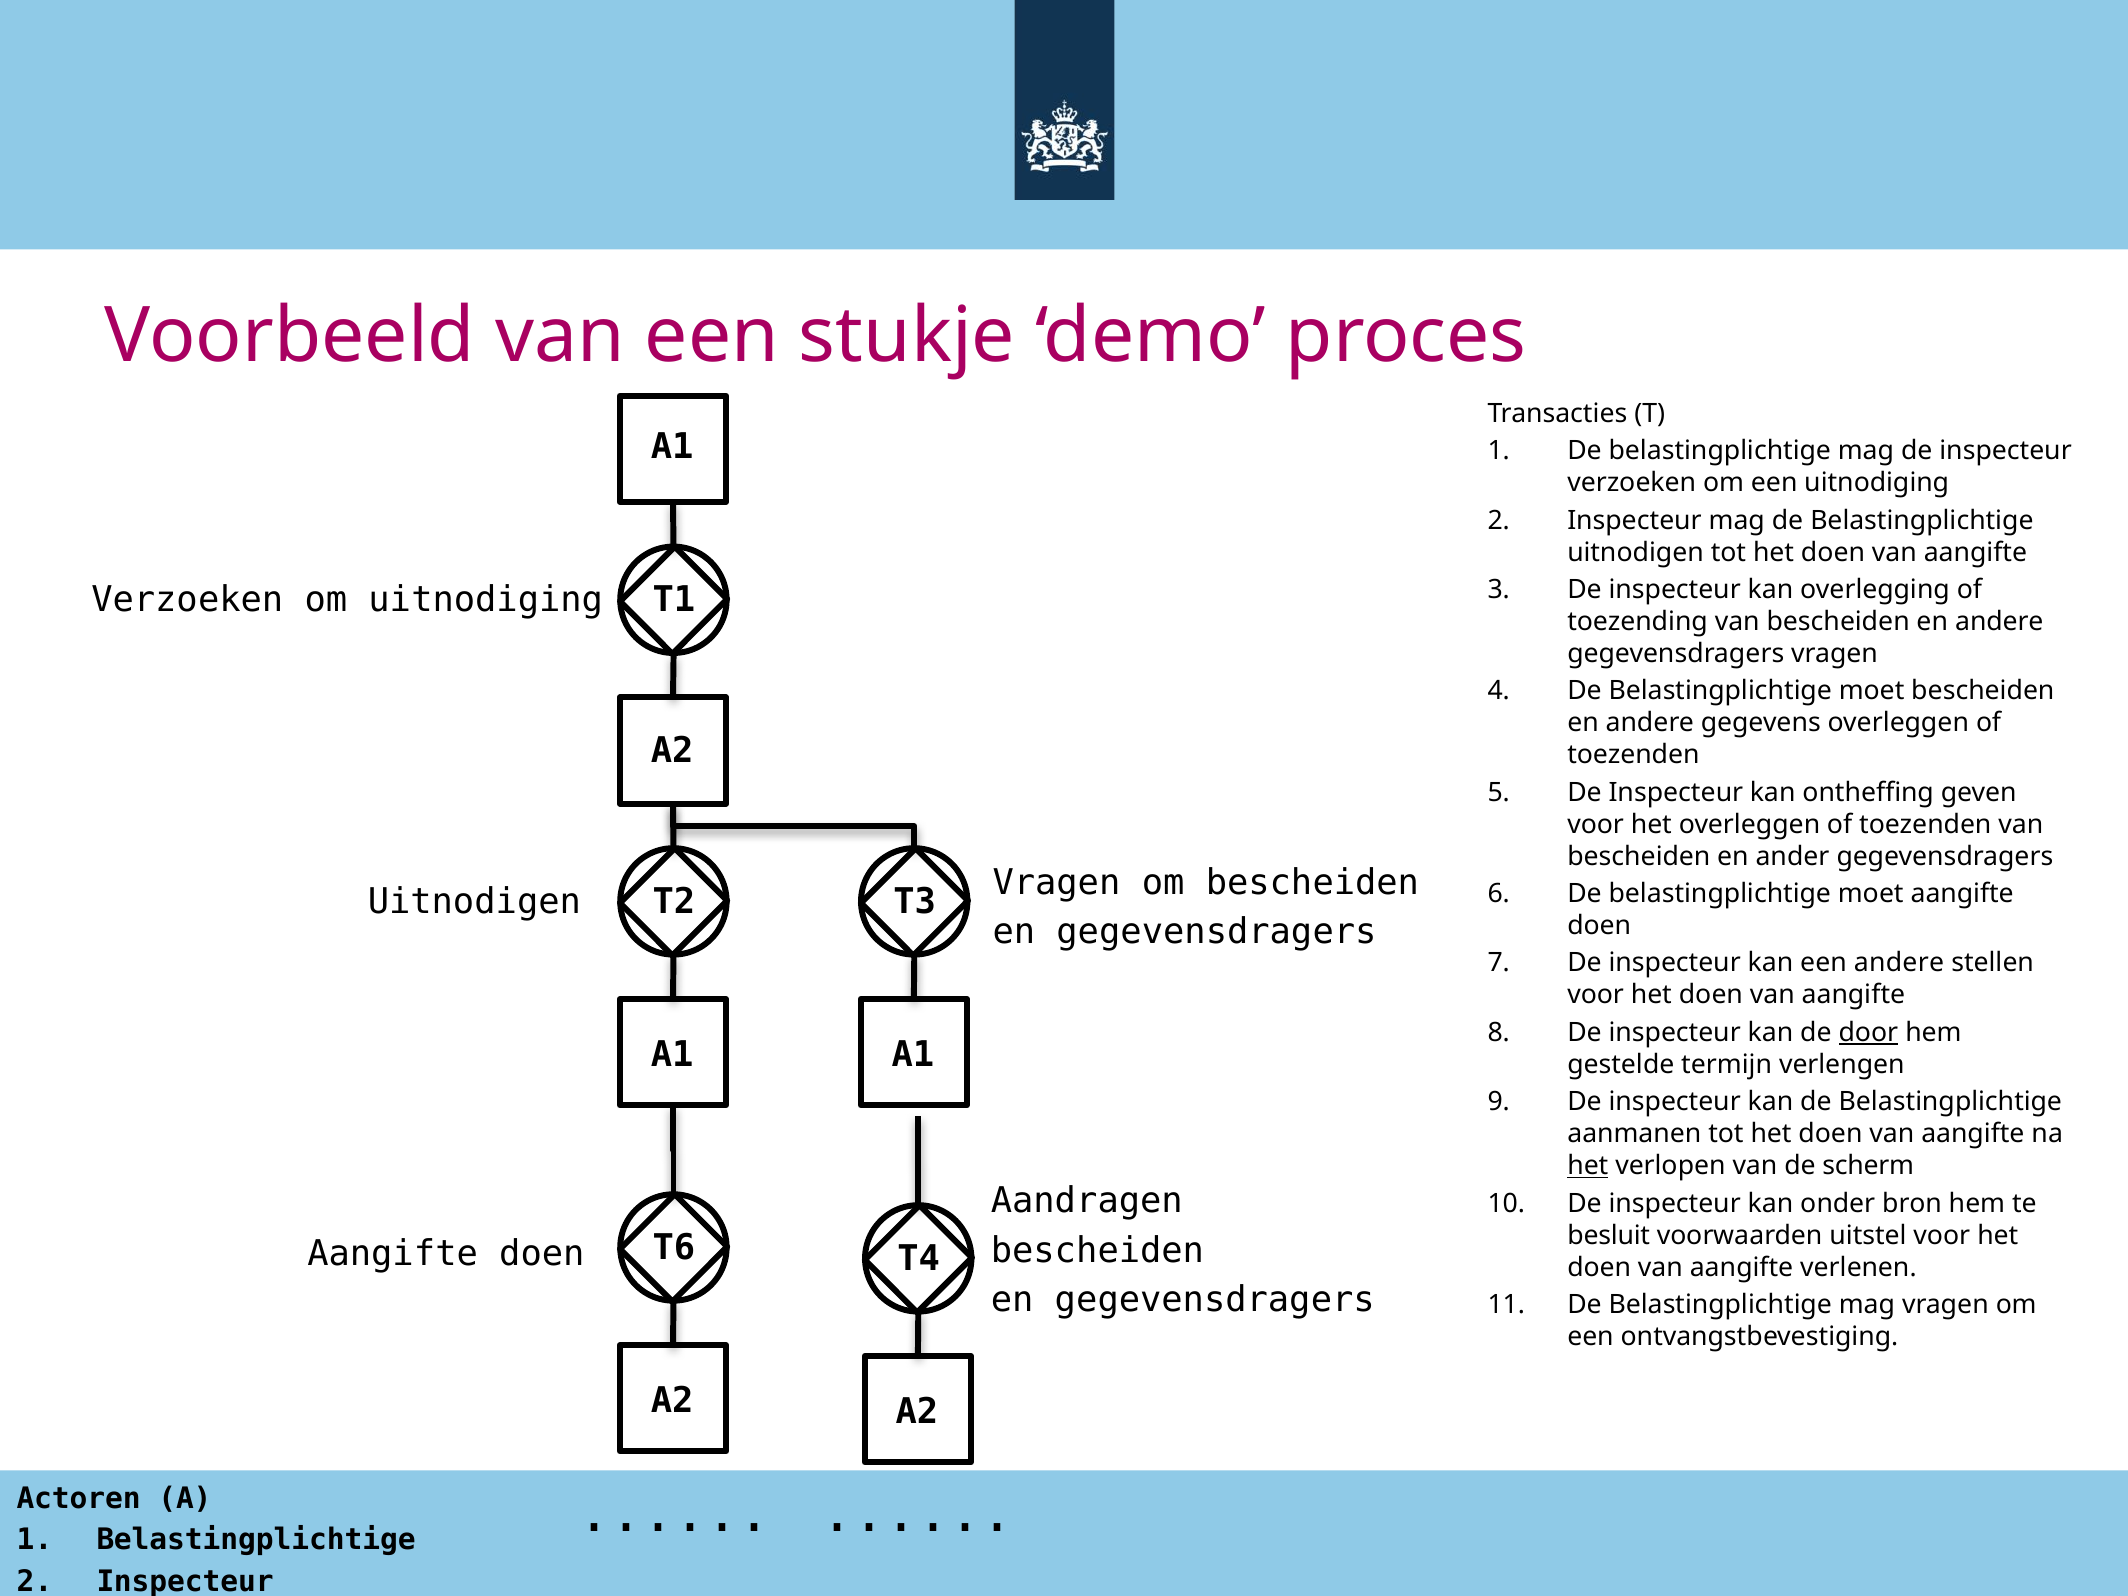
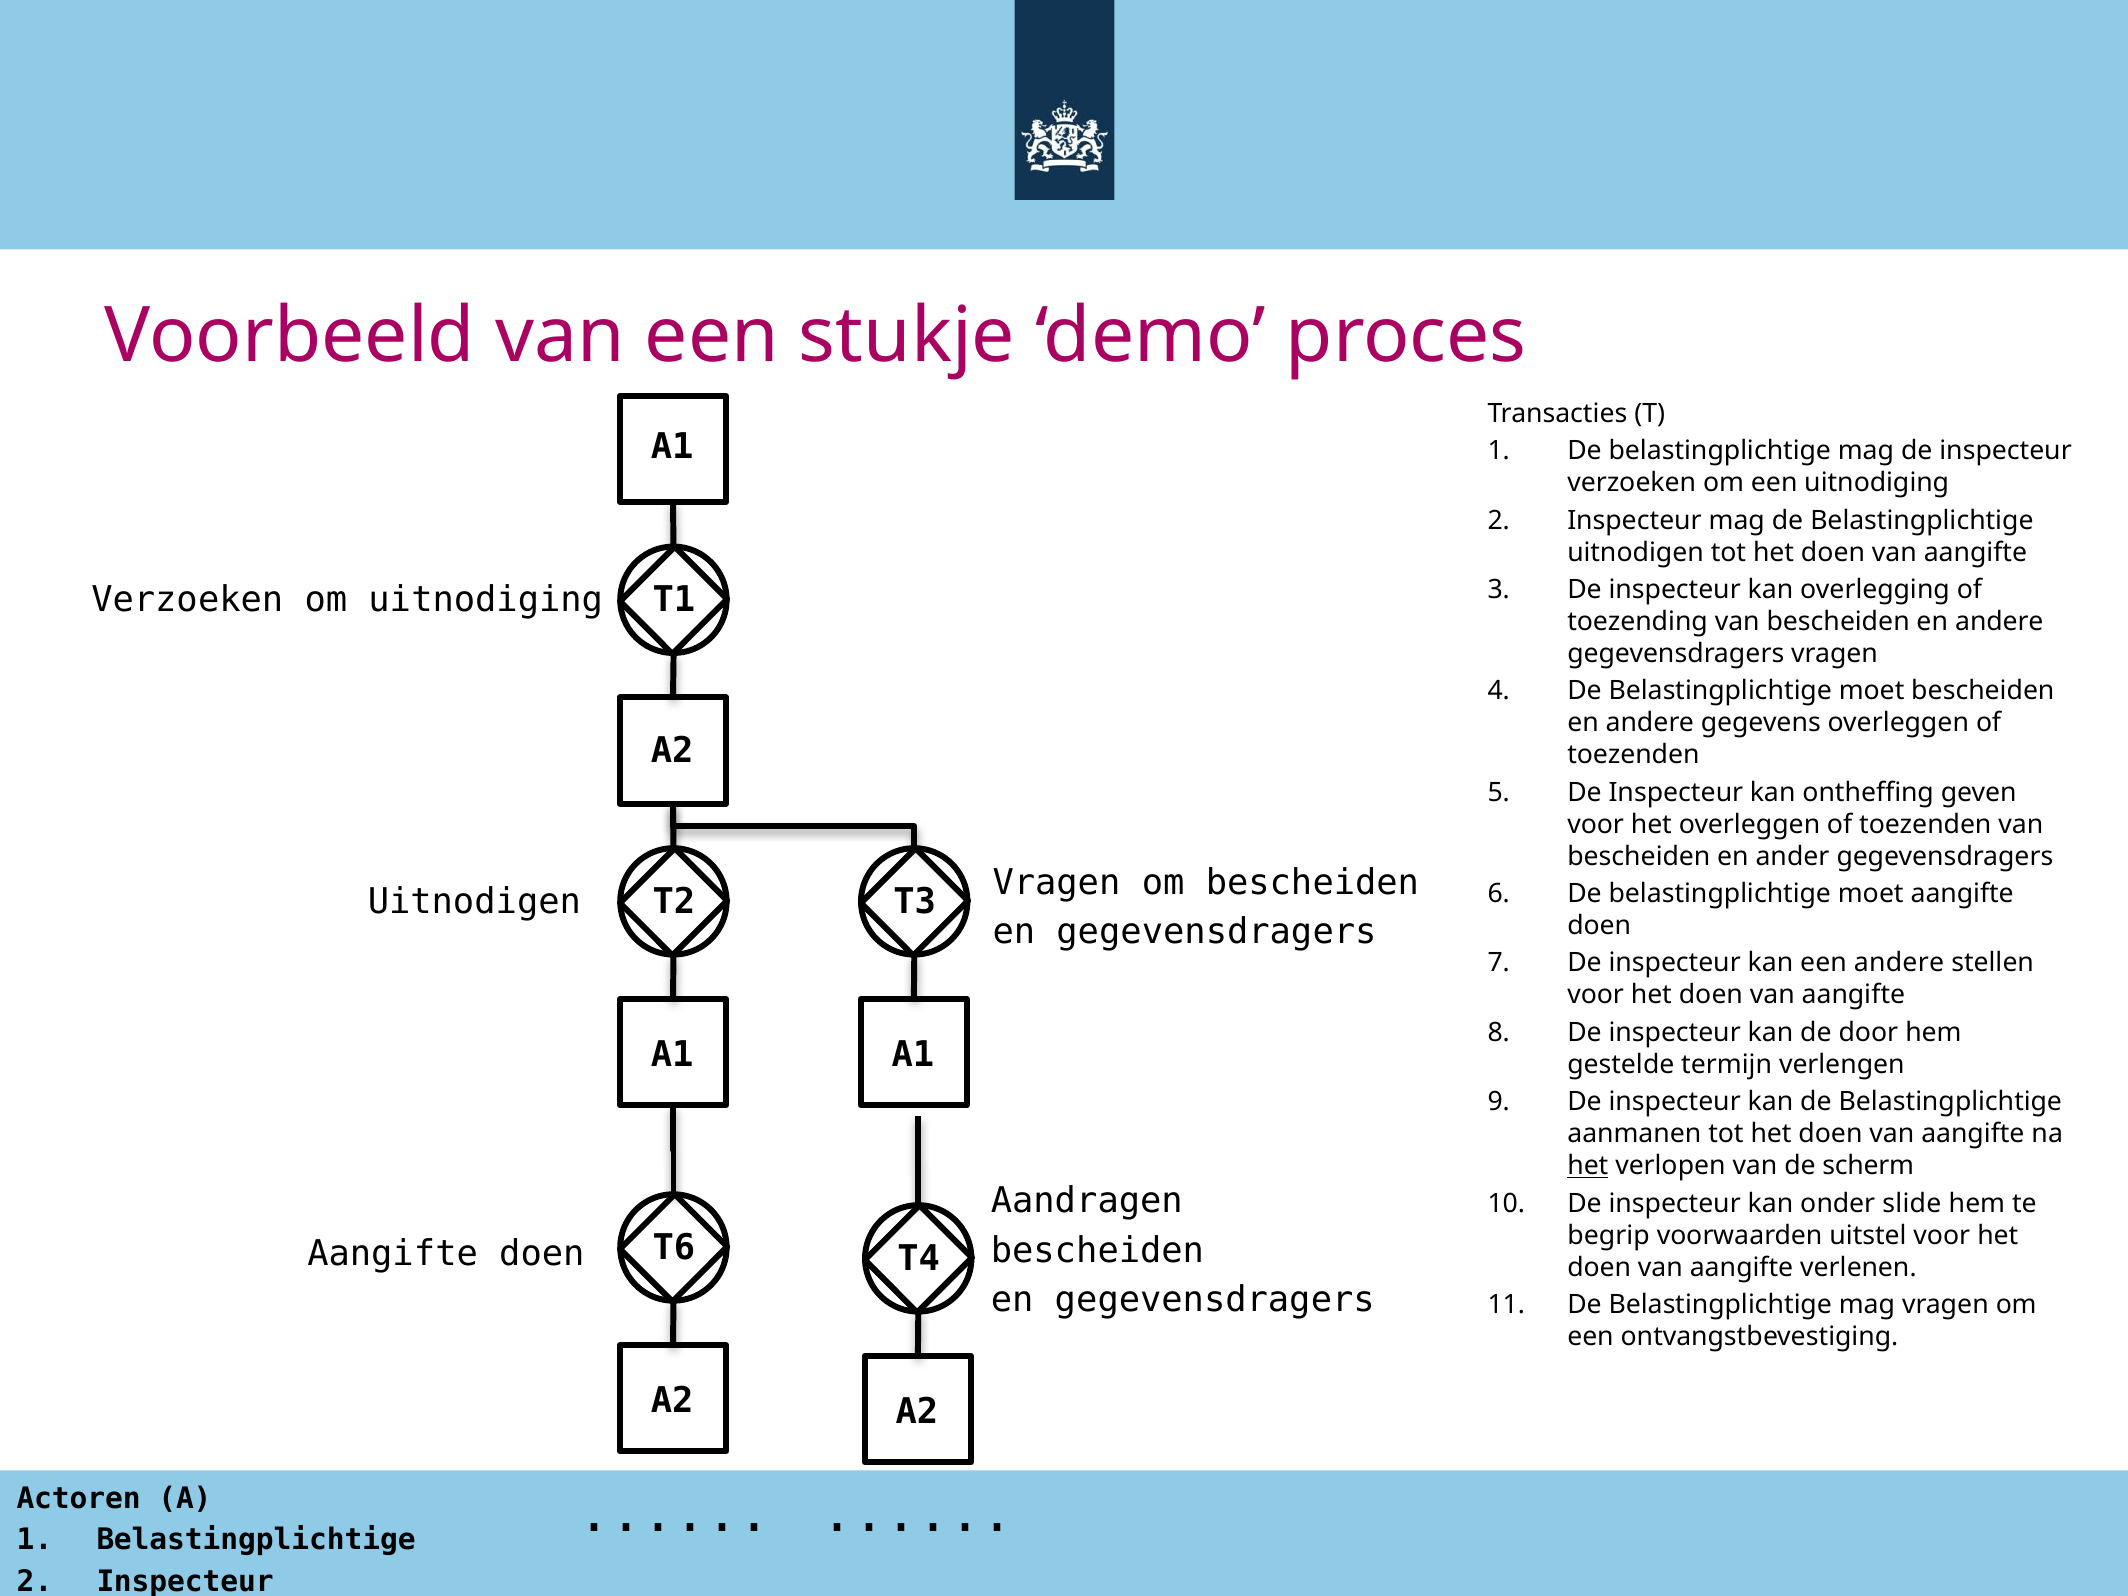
door underline: present -> none
bron: bron -> slide
besluit: besluit -> begrip
